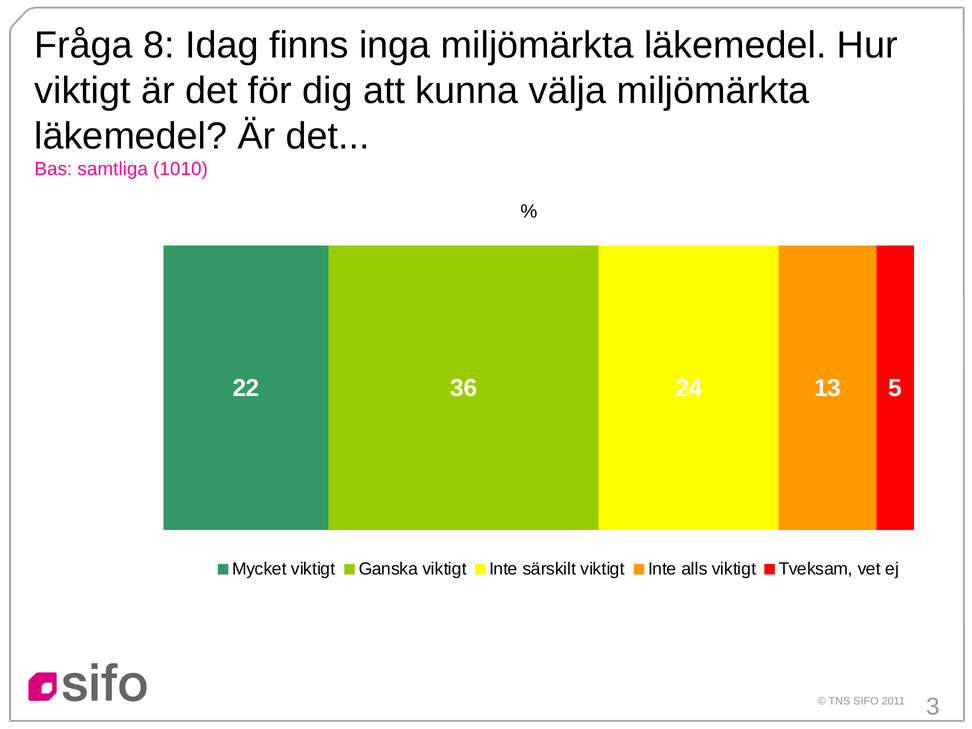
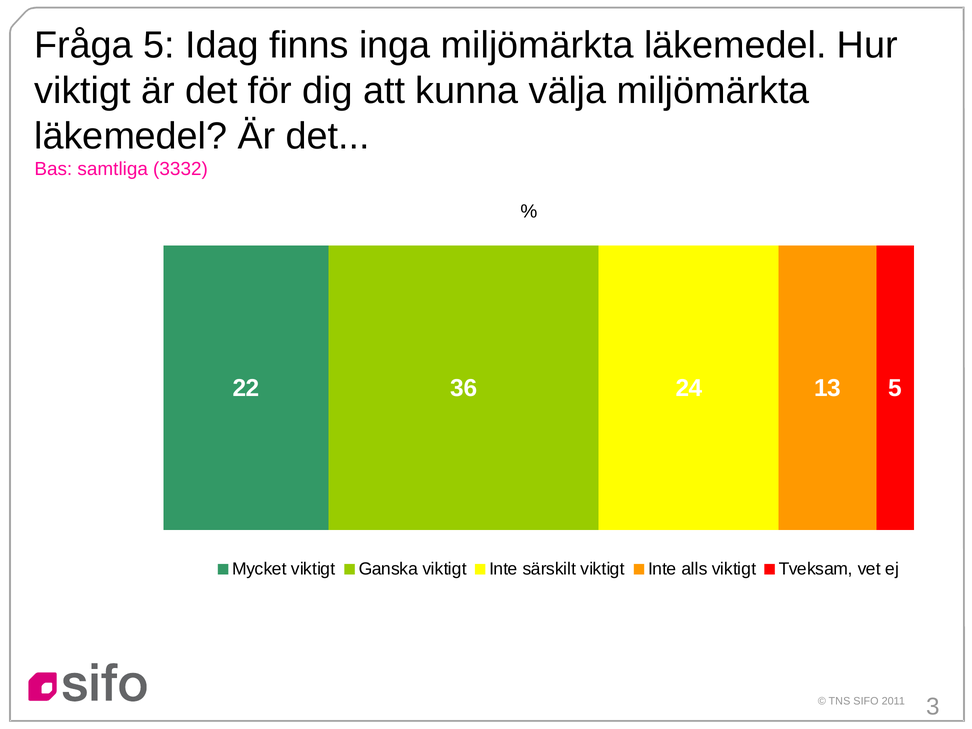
Fråga 8: 8 -> 5
1010: 1010 -> 3332
